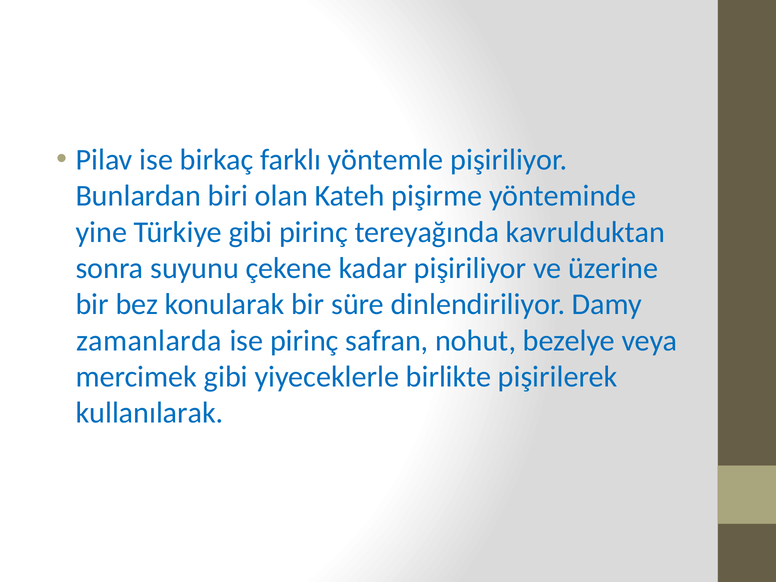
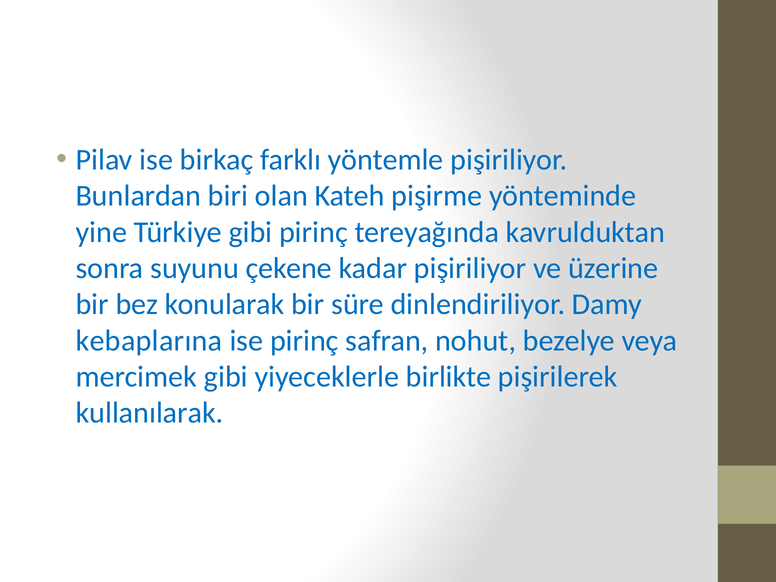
zamanlarda: zamanlarda -> kebaplarına
